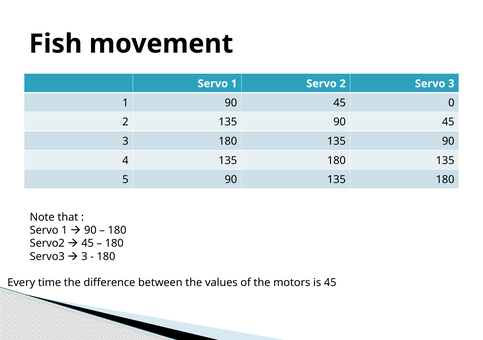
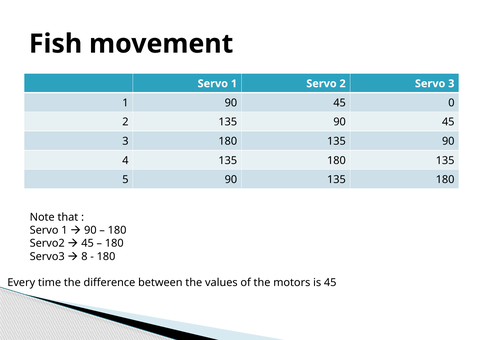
3 at (84, 257): 3 -> 8
